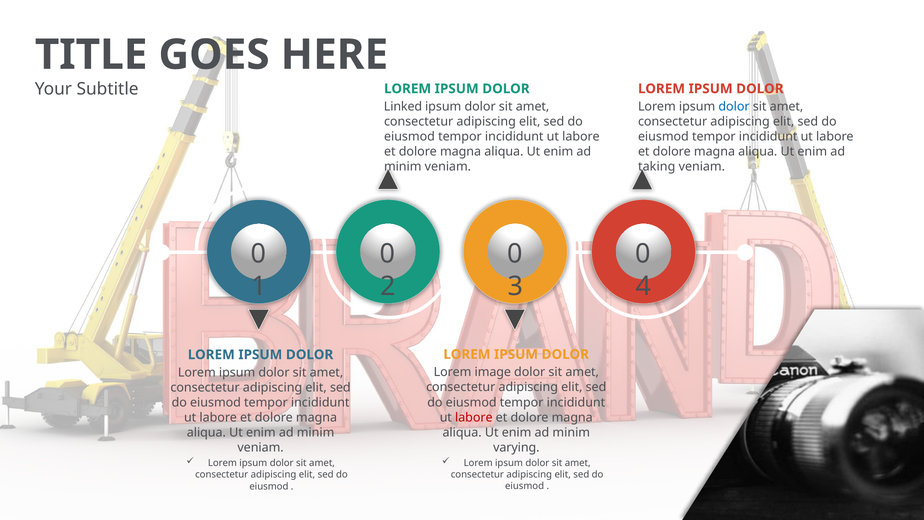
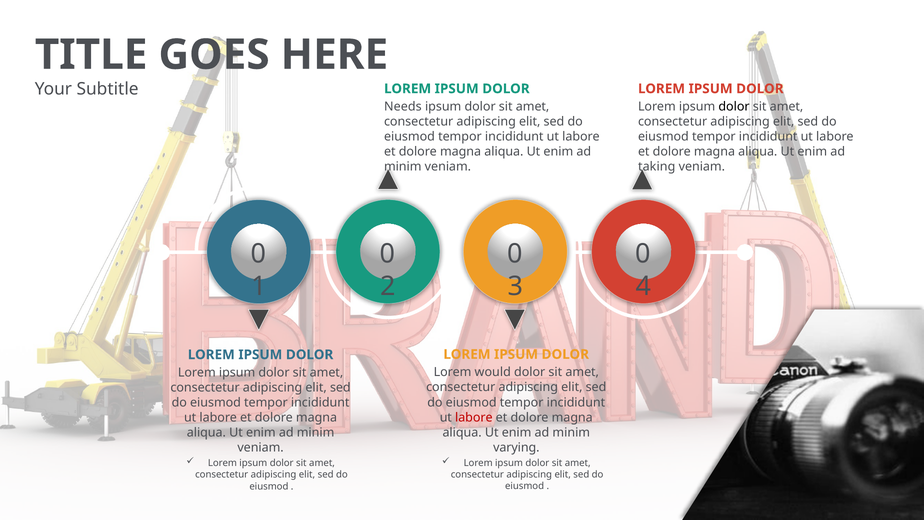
Linked: Linked -> Needs
dolor at (734, 107) colour: blue -> black
image: image -> would
